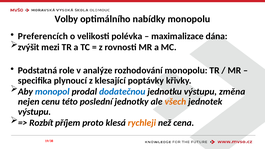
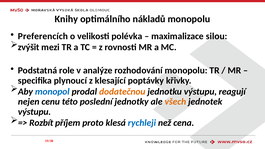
Volby: Volby -> Knihy
nabídky: nabídky -> nákladů
dána: dána -> silou
dodatečnou colour: blue -> orange
změna: změna -> reagují
rychleji colour: orange -> blue
